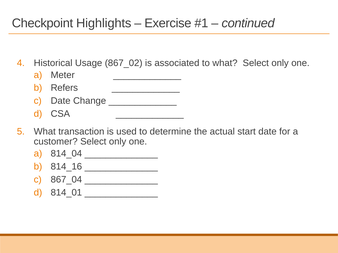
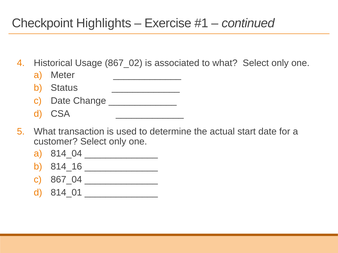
Refers: Refers -> Status
